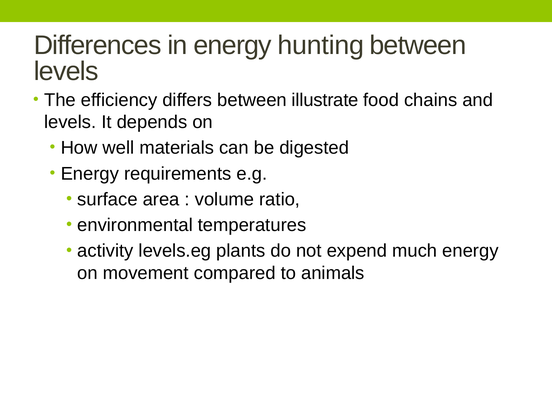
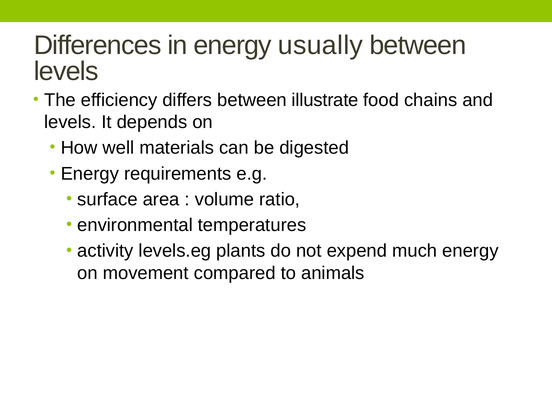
hunting: hunting -> usually
